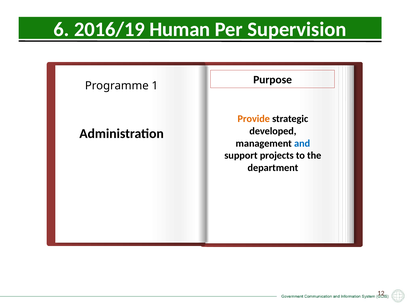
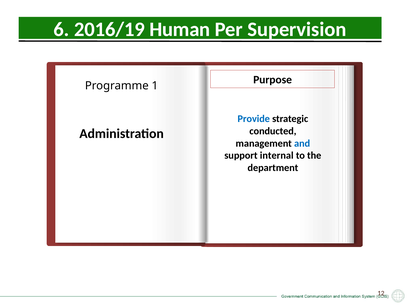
Provide colour: orange -> blue
developed: developed -> conducted
projects: projects -> internal
